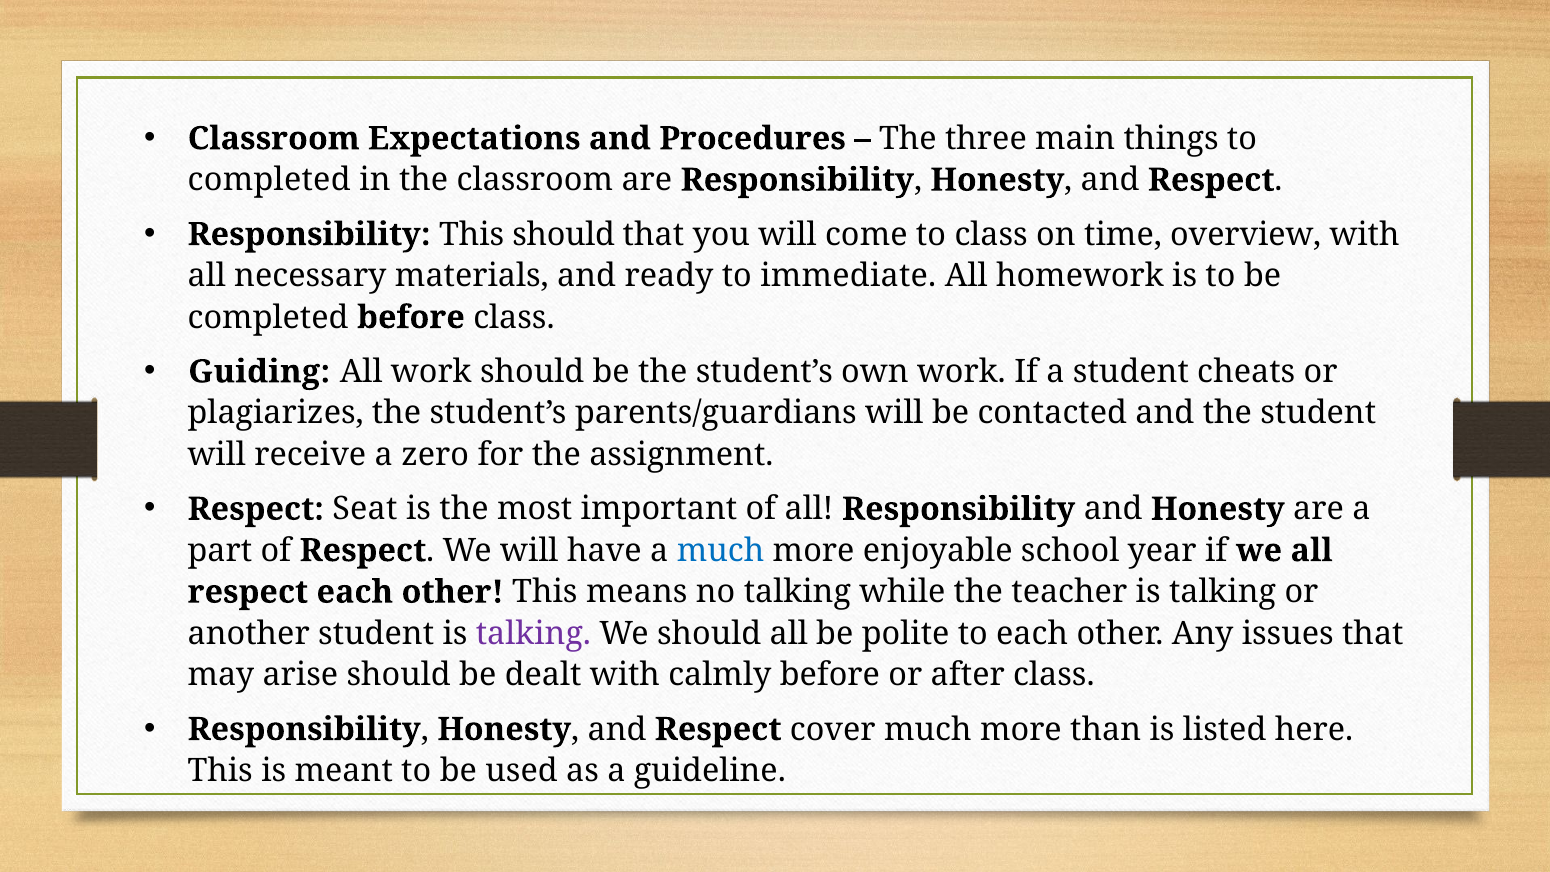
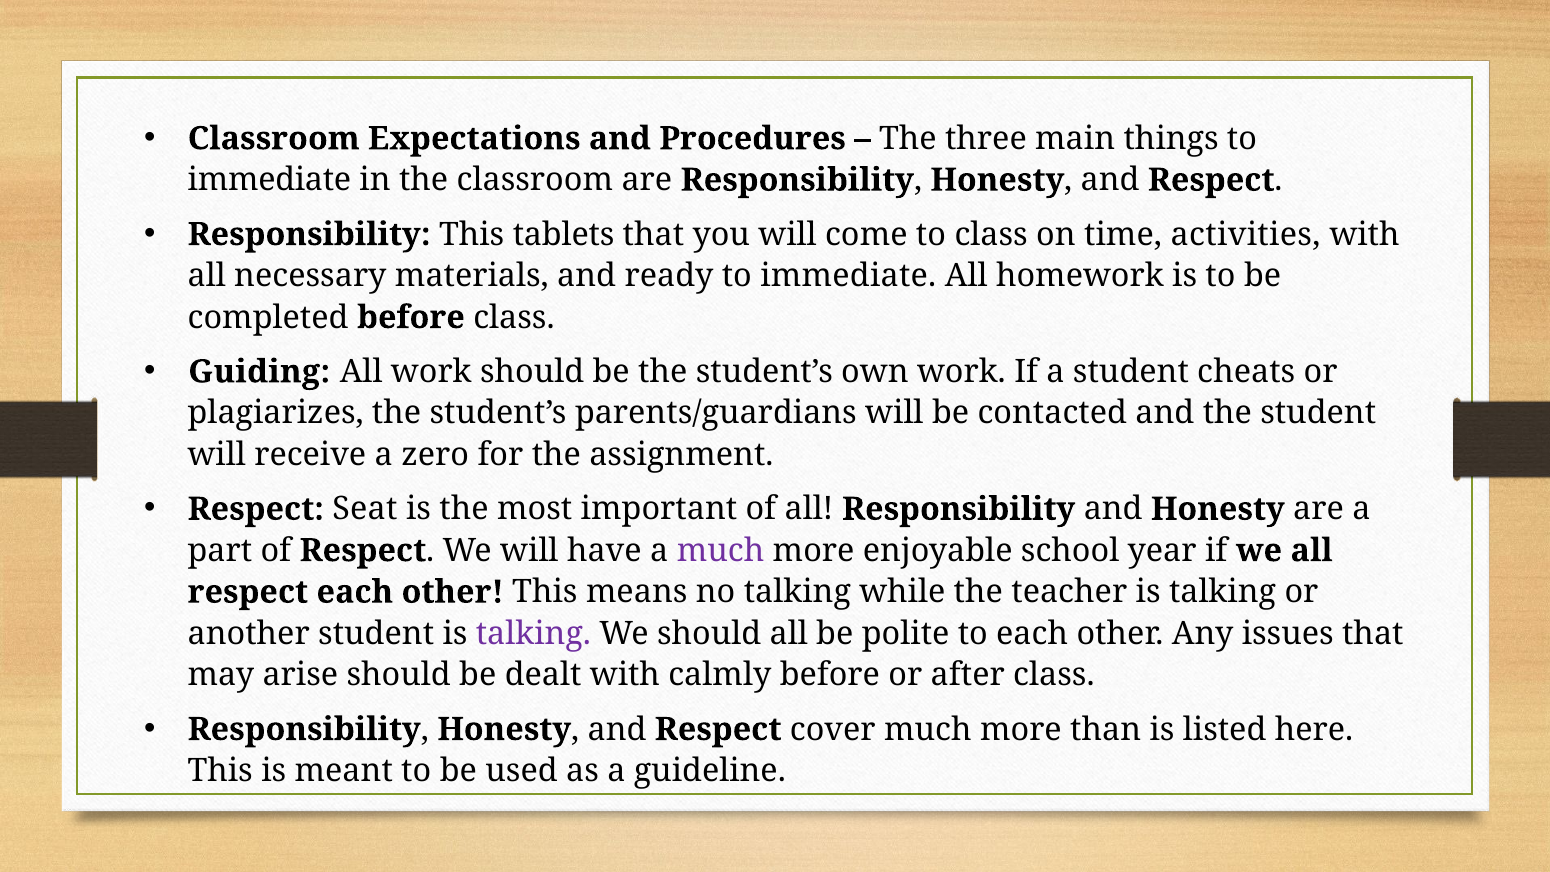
completed at (269, 180): completed -> immediate
This should: should -> tablets
overview: overview -> activities
much at (721, 550) colour: blue -> purple
